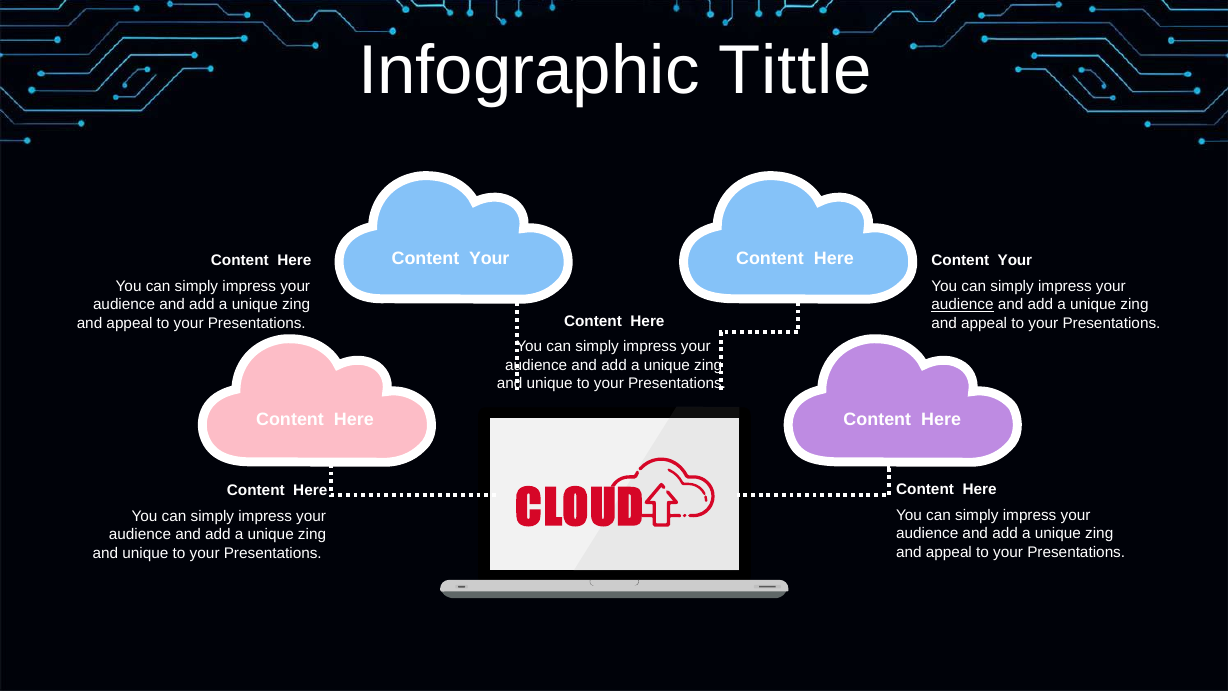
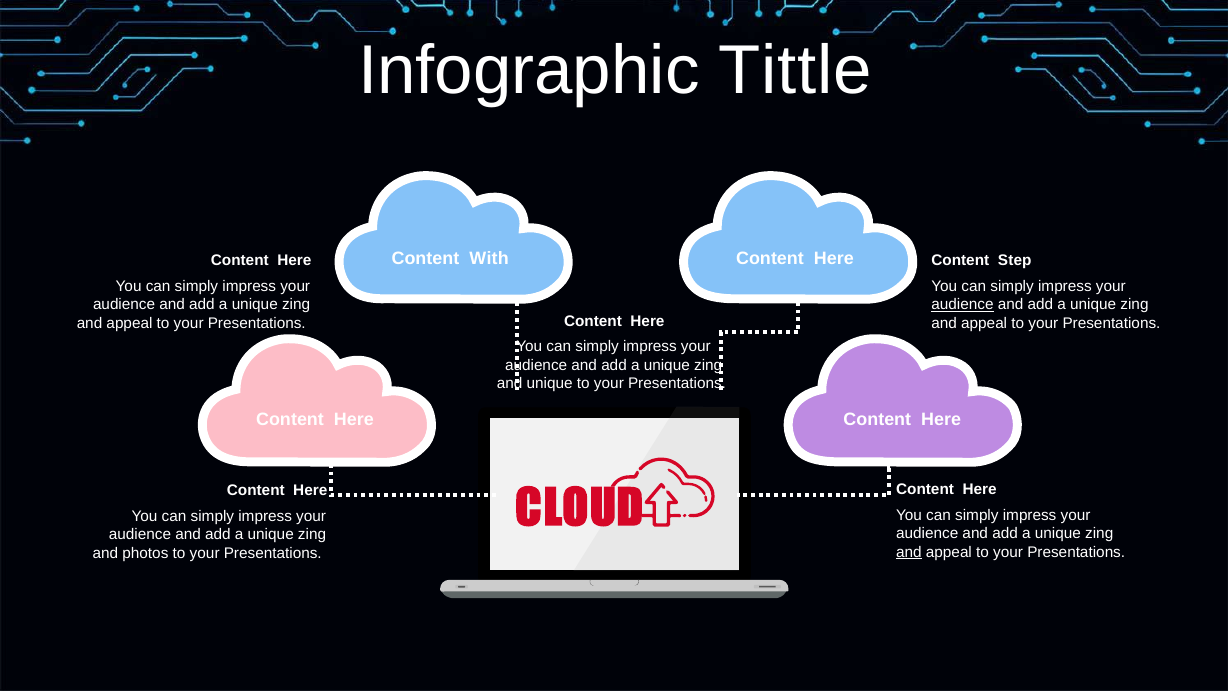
Your at (489, 258): Your -> With
Your at (1015, 261): Your -> Step
and at (909, 552) underline: none -> present
unique at (145, 553): unique -> photos
